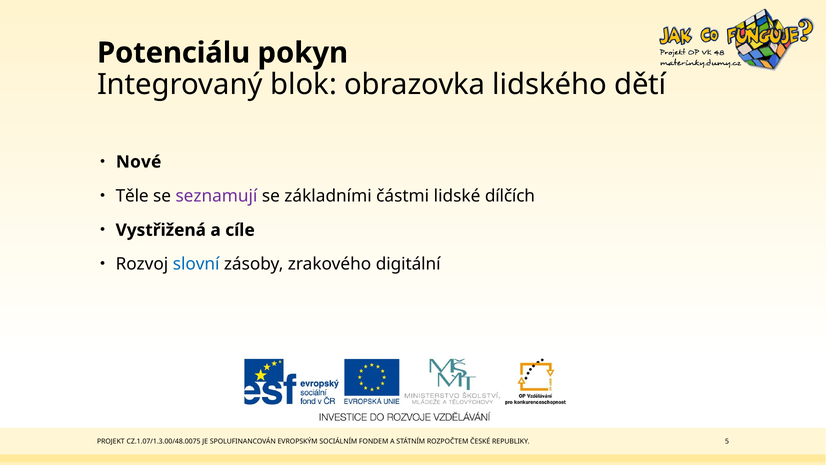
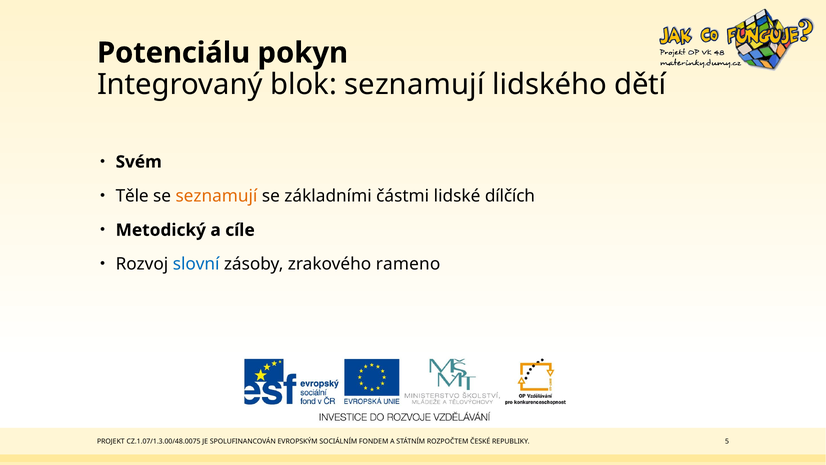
blok obrazovka: obrazovka -> seznamují
Nové: Nové -> Svém
seznamují at (216, 196) colour: purple -> orange
Vystřižená: Vystřižená -> Metodický
digitální: digitální -> rameno
